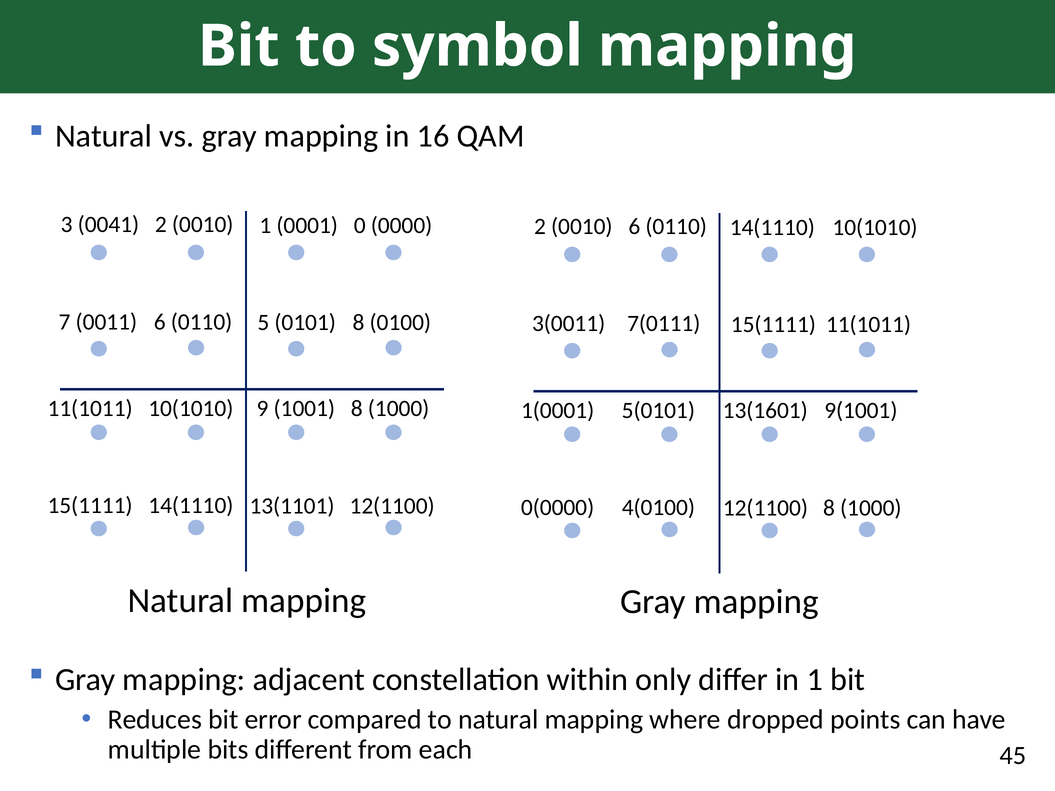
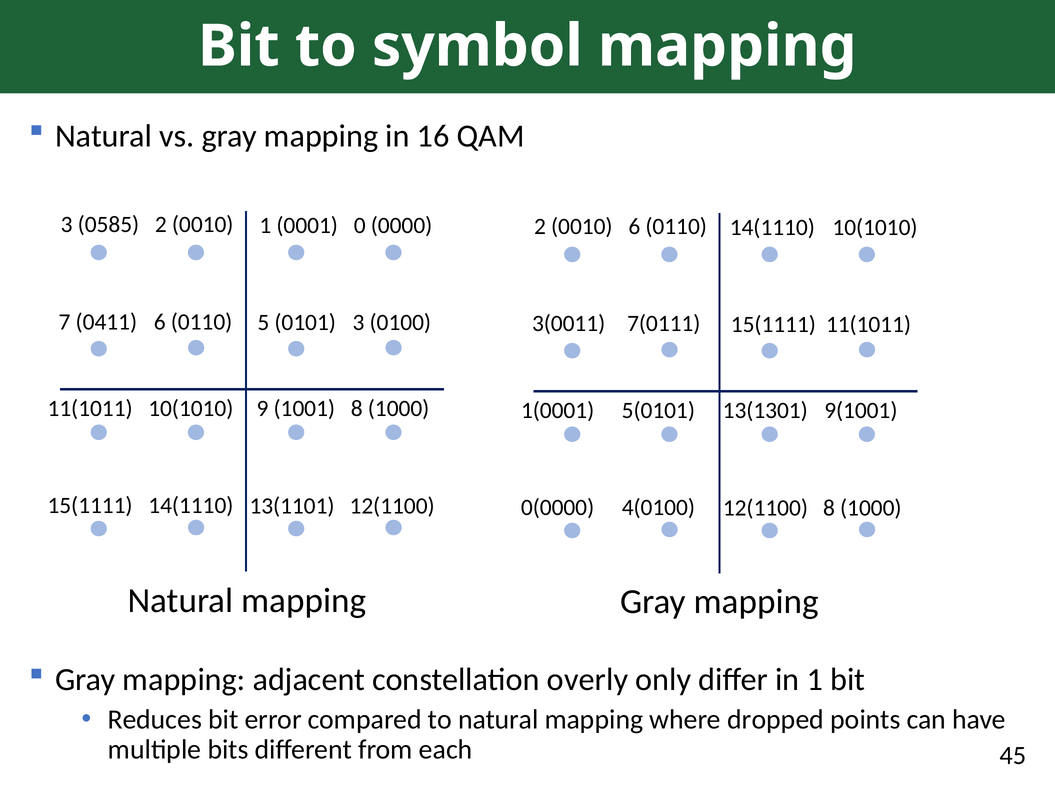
0041: 0041 -> 0585
0011: 0011 -> 0411
0101 8: 8 -> 3
13(1601: 13(1601 -> 13(1301
within: within -> overly
